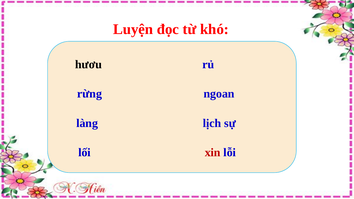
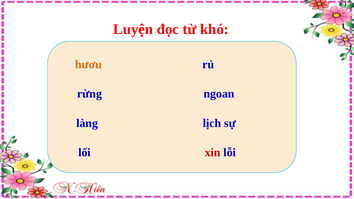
hươu colour: black -> orange
